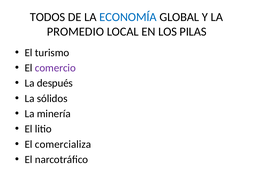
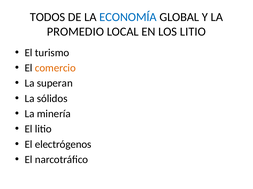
LOS PILAS: PILAS -> LITIO
comercio colour: purple -> orange
después: después -> superan
comercializa: comercializa -> electrógenos
